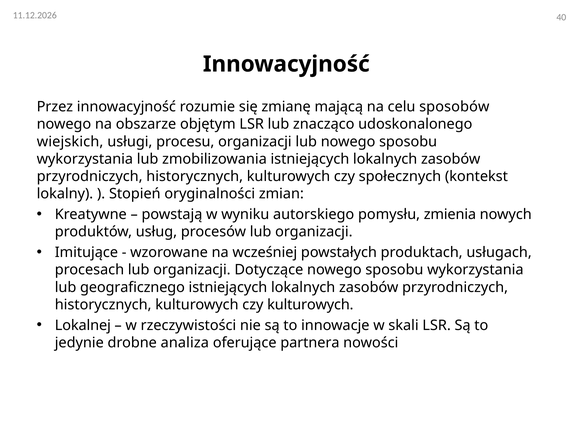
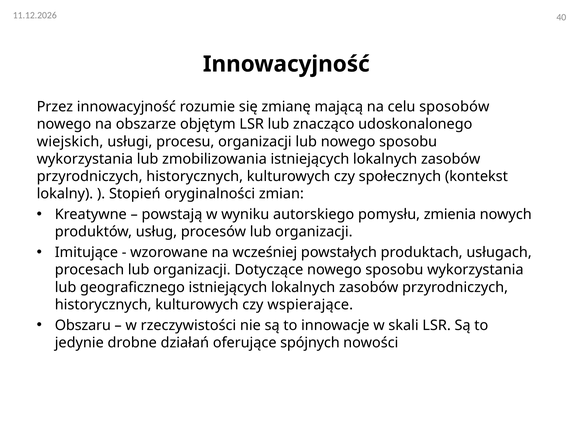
czy kulturowych: kulturowych -> wspierające
Lokalnej: Lokalnej -> Obszaru
analiza: analiza -> działań
partnera: partnera -> spójnych
